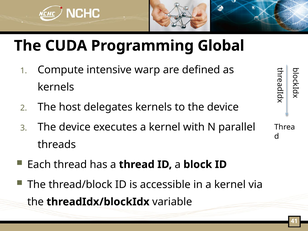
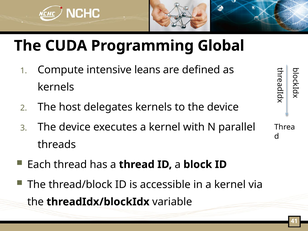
warp: warp -> leans
